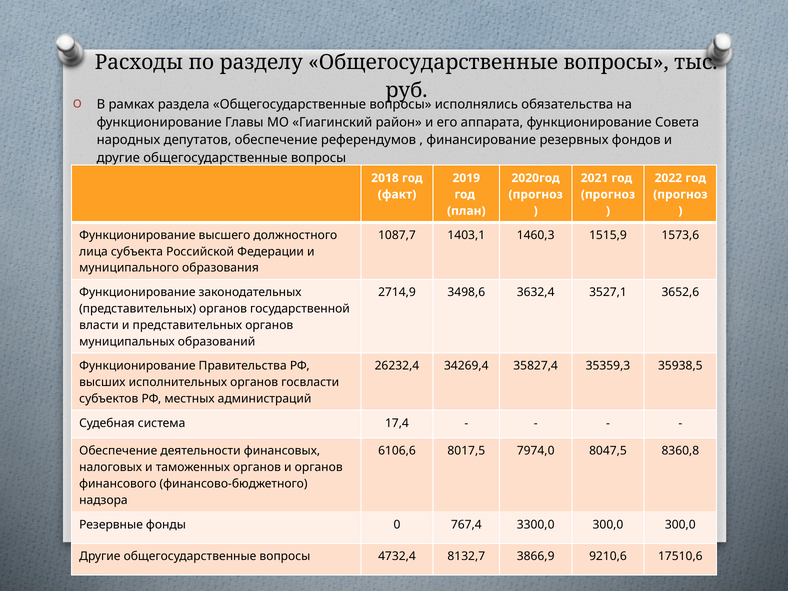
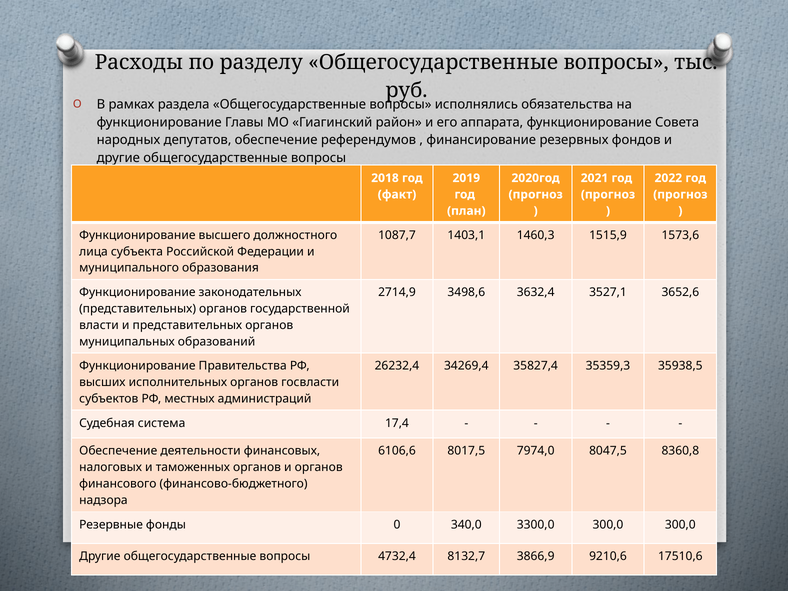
767,4: 767,4 -> 340,0
